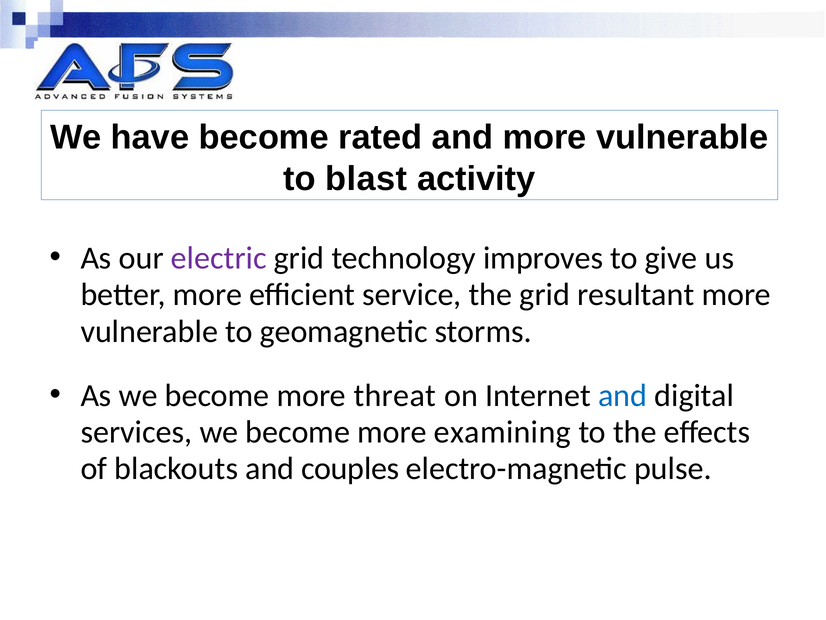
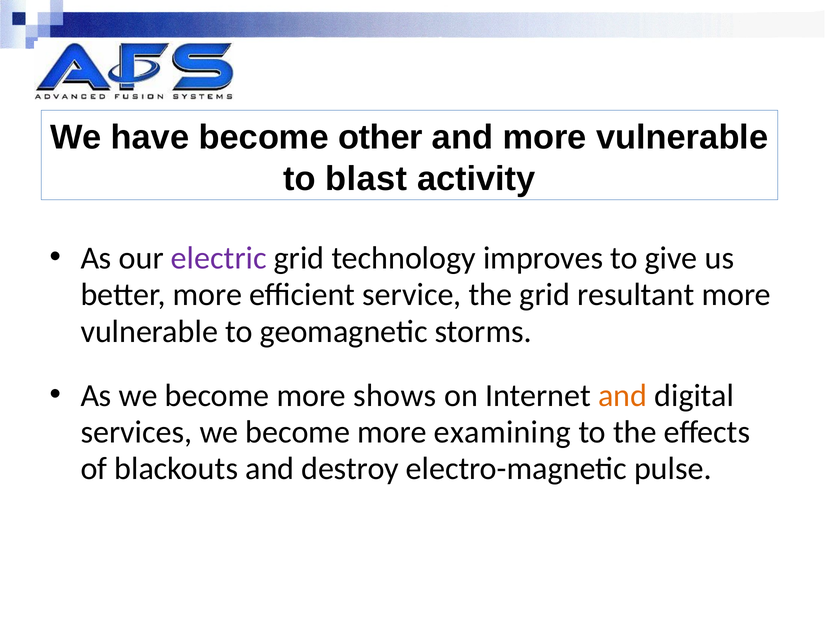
rated: rated -> other
threat: threat -> shows
and at (623, 395) colour: blue -> orange
couples: couples -> destroy
